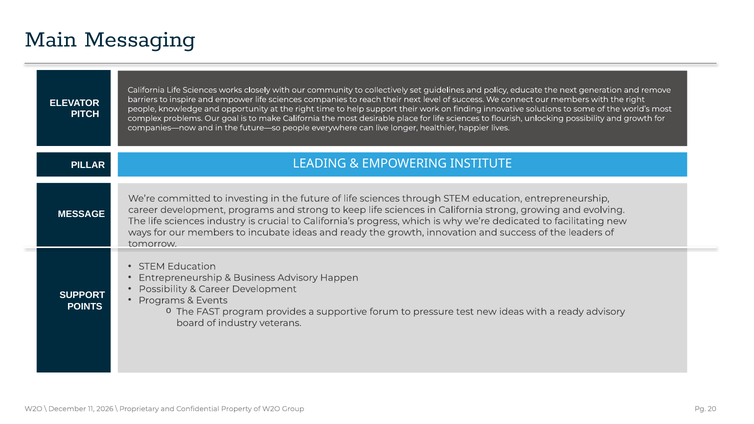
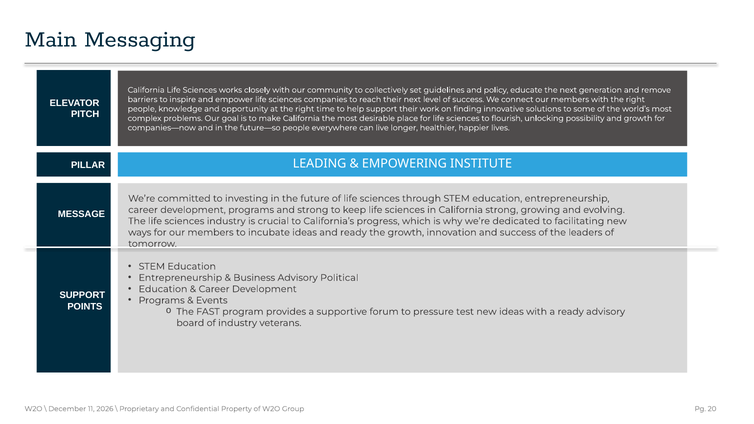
Happen: Happen -> Political
Possibility at (163, 289): Possibility -> Education
